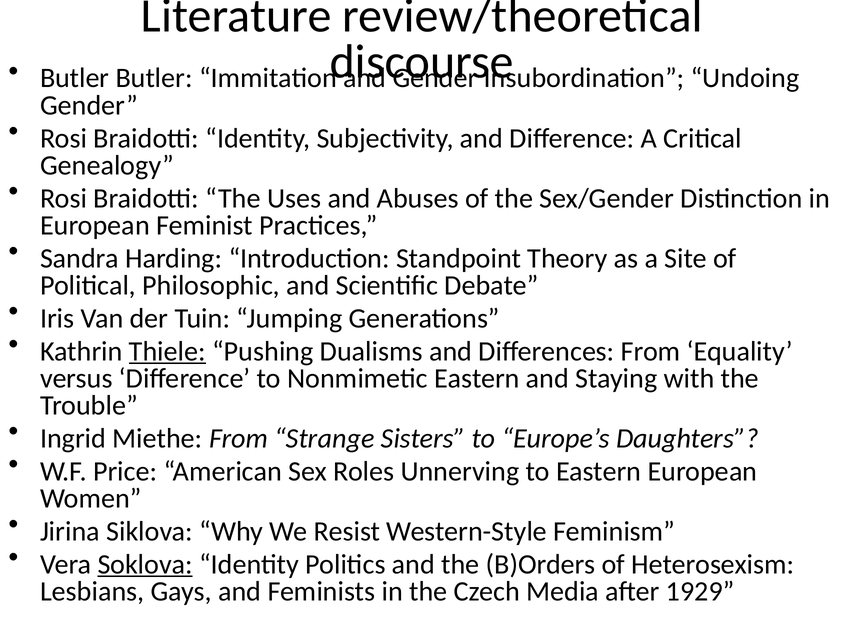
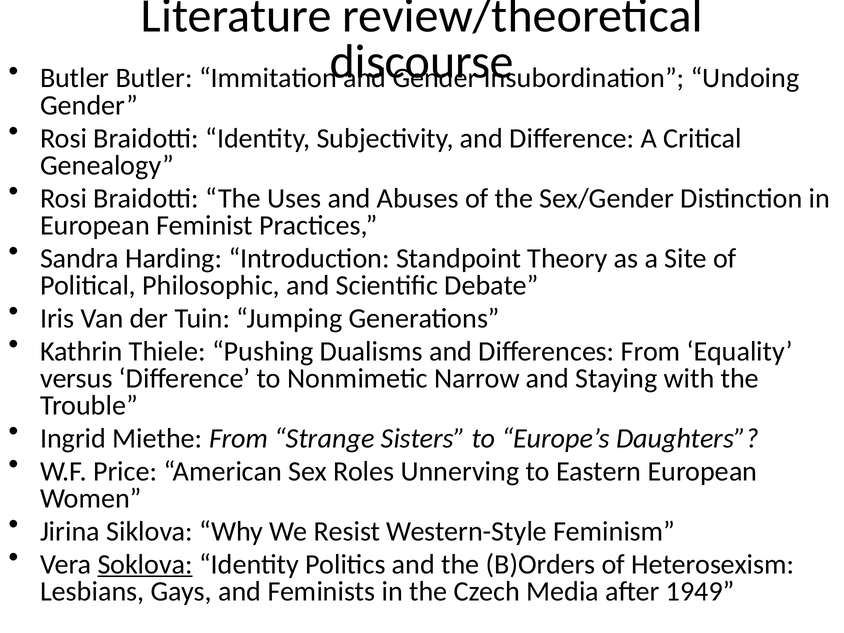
Thiele underline: present -> none
Nonmimetic Eastern: Eastern -> Narrow
1929: 1929 -> 1949
